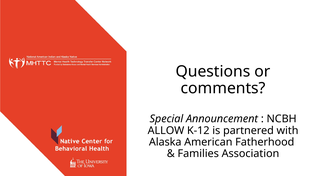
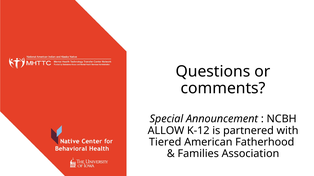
Alaska: Alaska -> Tiered
